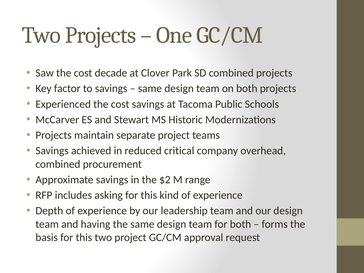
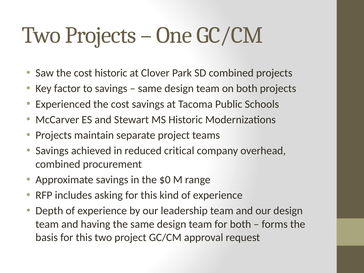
cost decade: decade -> historic
$2: $2 -> $0
